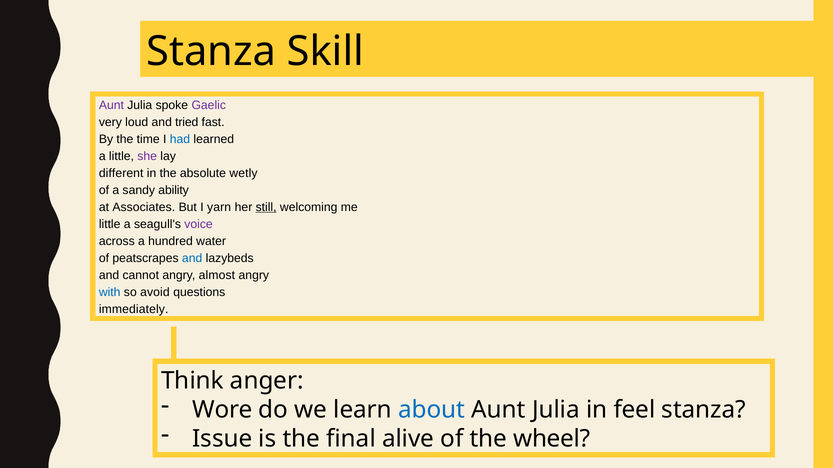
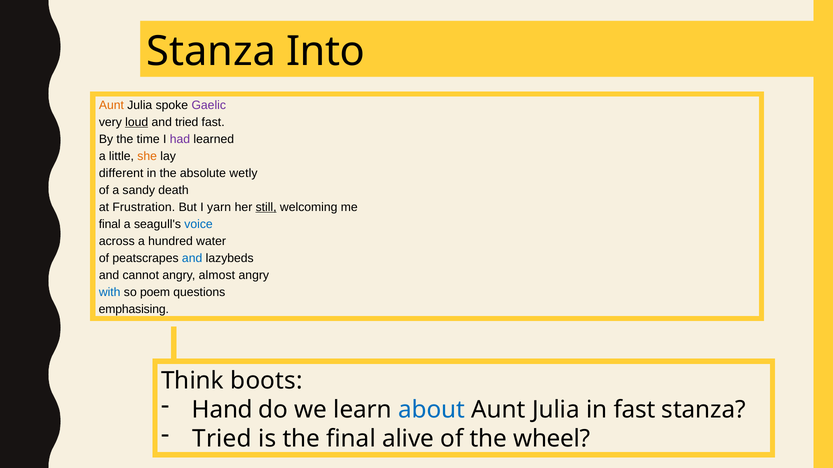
Skill: Skill -> Into
Aunt at (111, 105) colour: purple -> orange
loud underline: none -> present
had colour: blue -> purple
she colour: purple -> orange
ability: ability -> death
Associates: Associates -> Frustration
little at (110, 224): little -> final
voice colour: purple -> blue
avoid: avoid -> poem
immediately: immediately -> emphasising
anger: anger -> boots
Wore: Wore -> Hand
in feel: feel -> fast
Issue at (222, 439): Issue -> Tried
